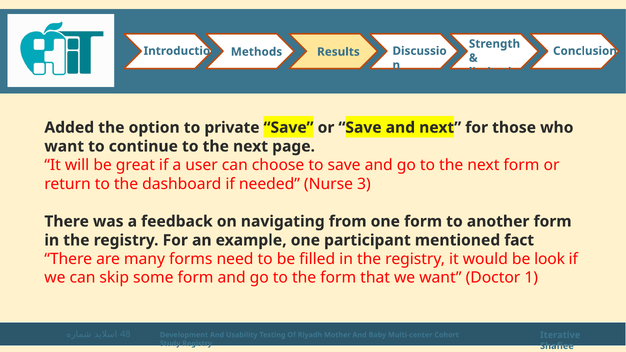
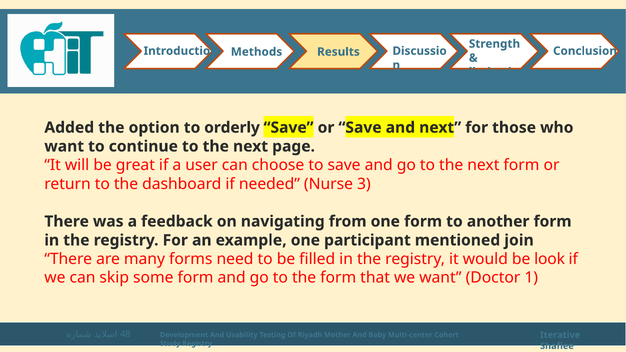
private: private -> orderly
fact: fact -> join
